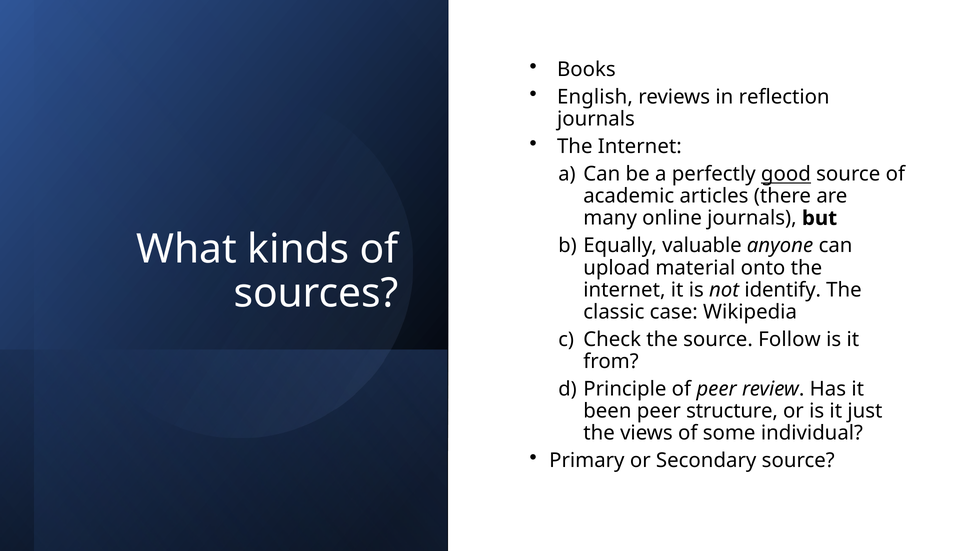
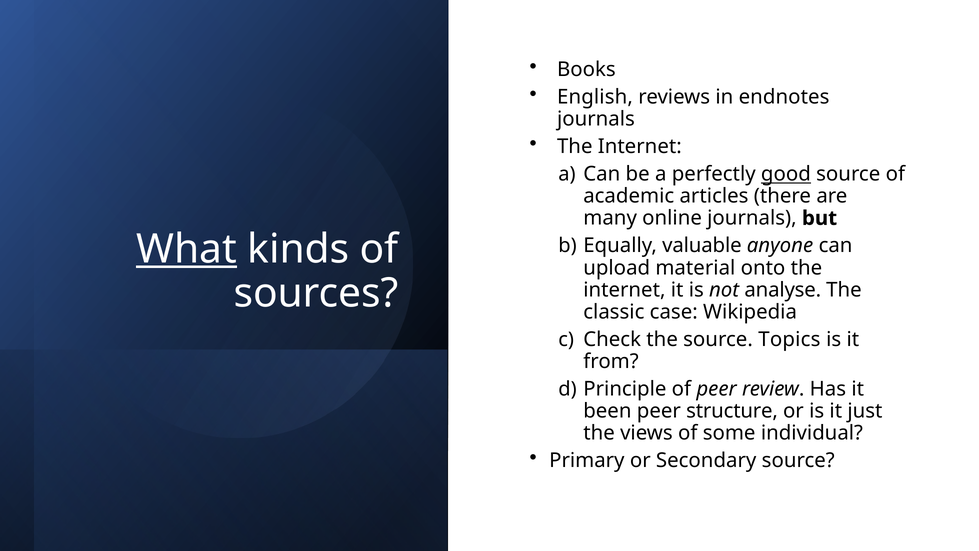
reflection: reflection -> endnotes
What underline: none -> present
identify: identify -> analyse
Follow: Follow -> Topics
